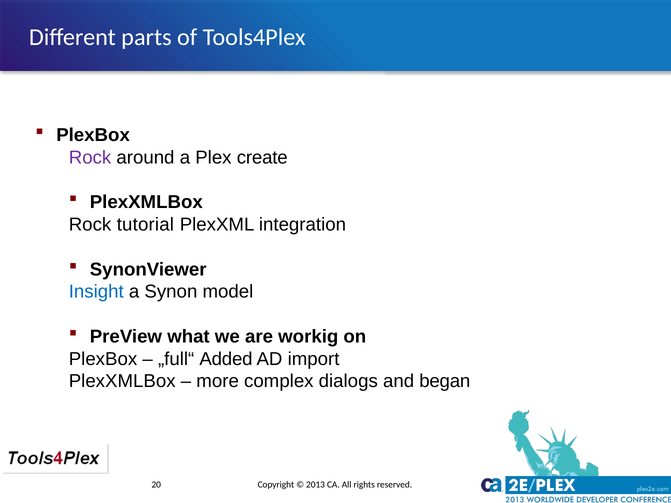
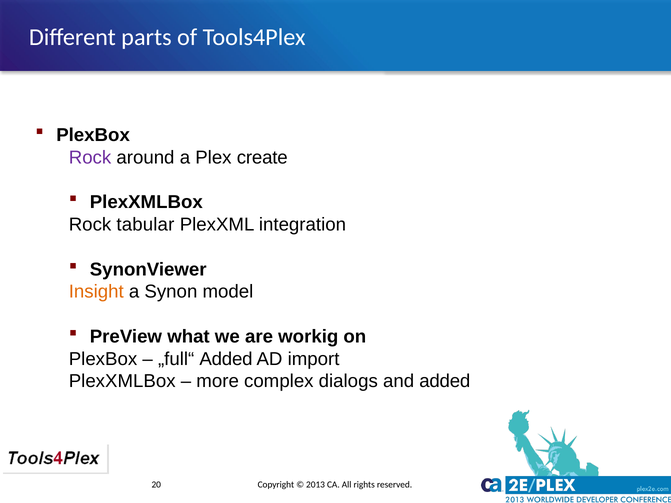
tutorial: tutorial -> tabular
Insight colour: blue -> orange
and began: began -> added
